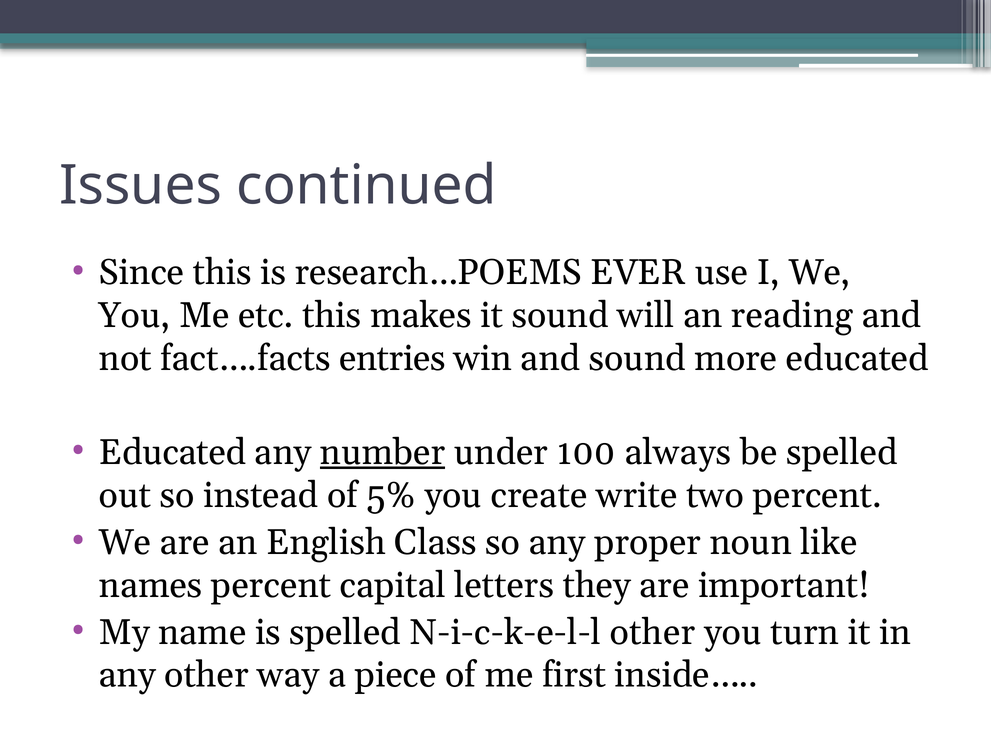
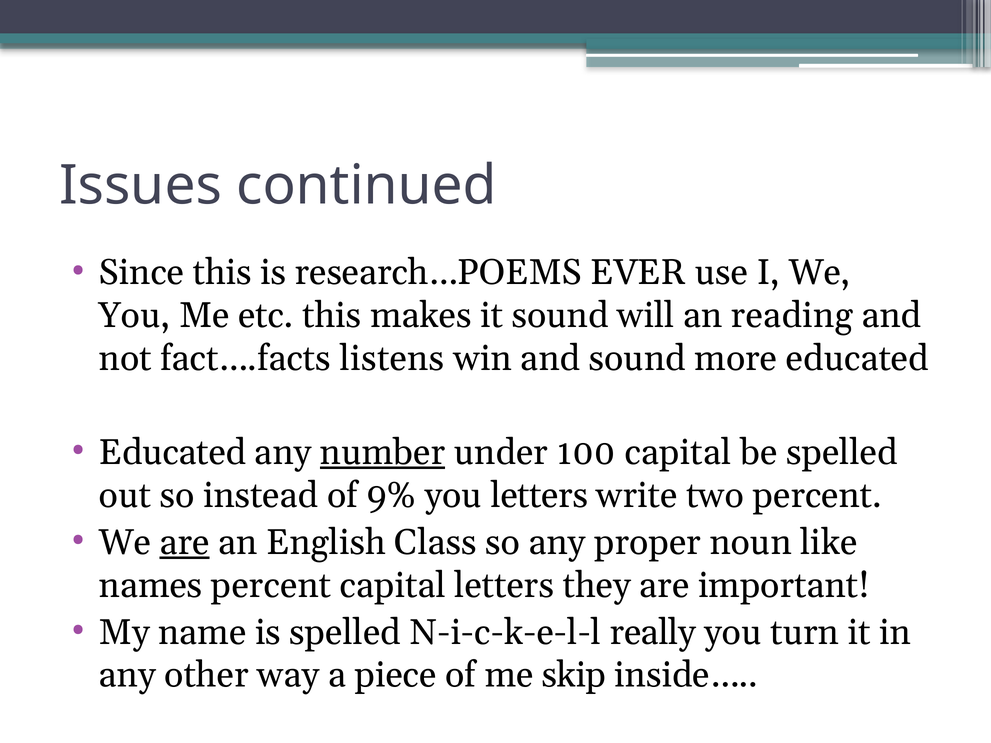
entries: entries -> listens
100 always: always -> capital
5%: 5% -> 9%
you create: create -> letters
are at (185, 543) underline: none -> present
N-i-c-k-e-l-l other: other -> really
first: first -> skip
